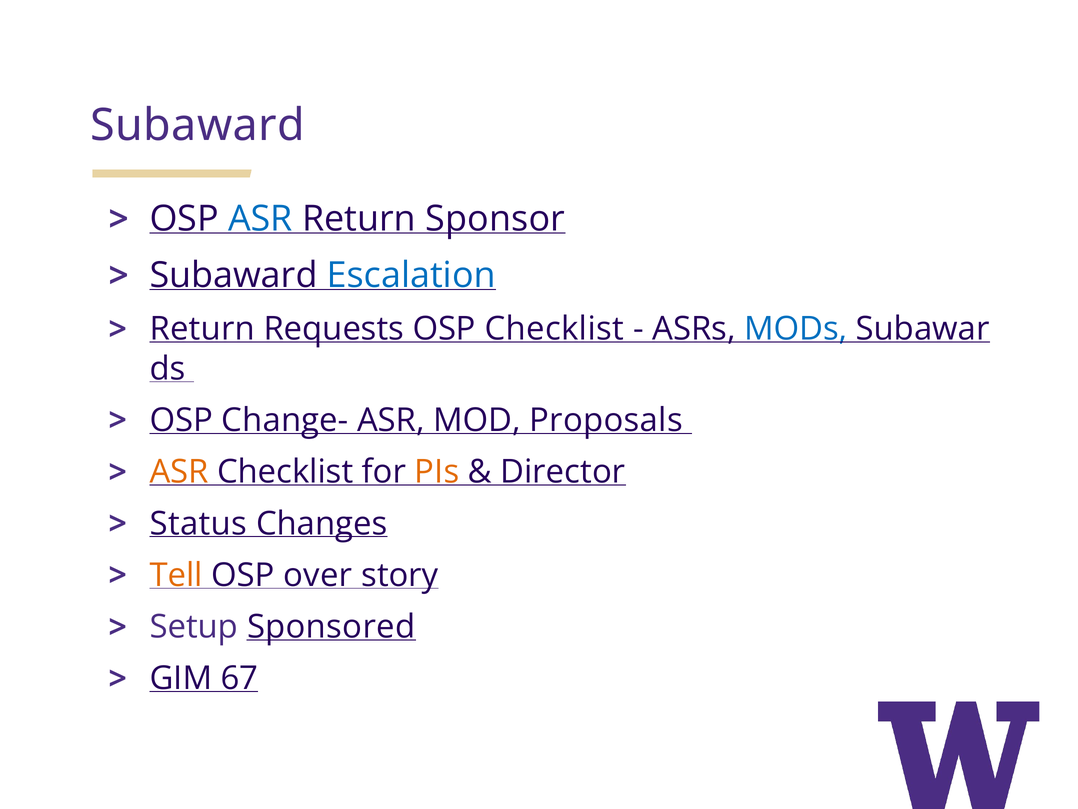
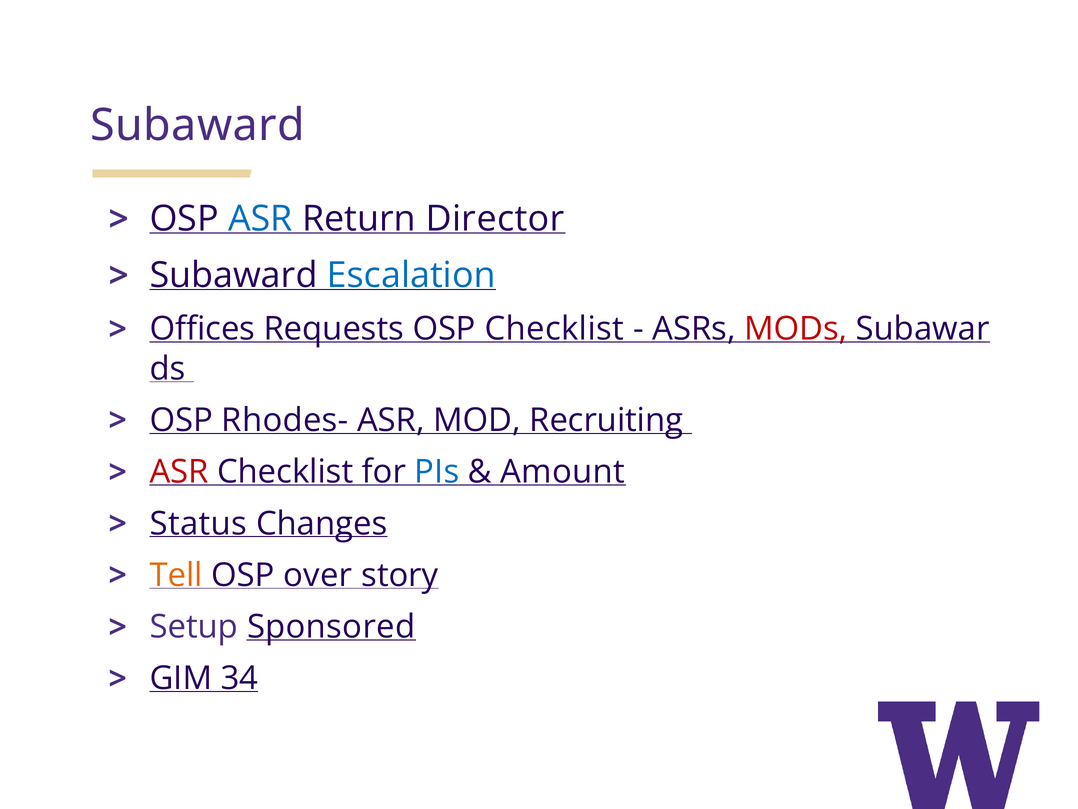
Sponsor: Sponsor -> Director
Return at (202, 329): Return -> Offices
MODs colour: blue -> red
Change-: Change- -> Rhodes-
Proposals: Proposals -> Recruiting
ASR at (179, 472) colour: orange -> red
PIs colour: orange -> blue
Director: Director -> Amount
67: 67 -> 34
